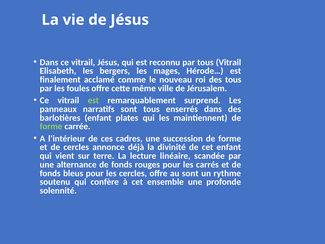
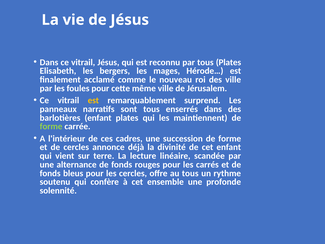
tous Vitrail: Vitrail -> Plates
des tous: tous -> ville
foules offre: offre -> pour
est at (93, 100) colour: light green -> yellow
au sont: sont -> tous
